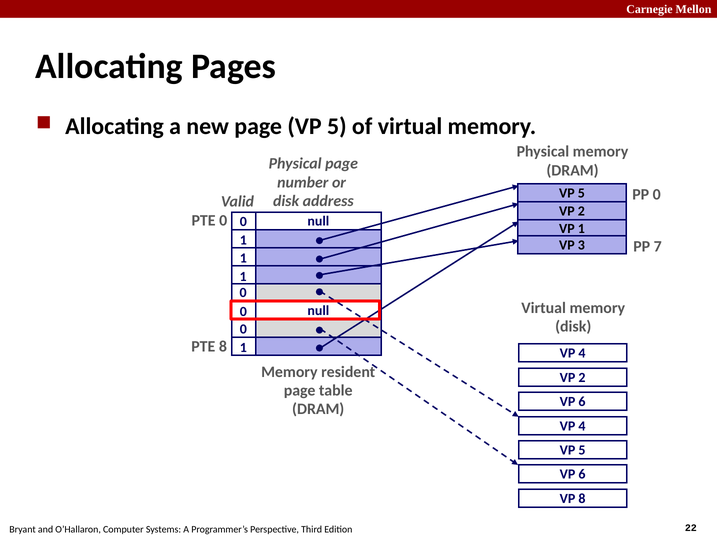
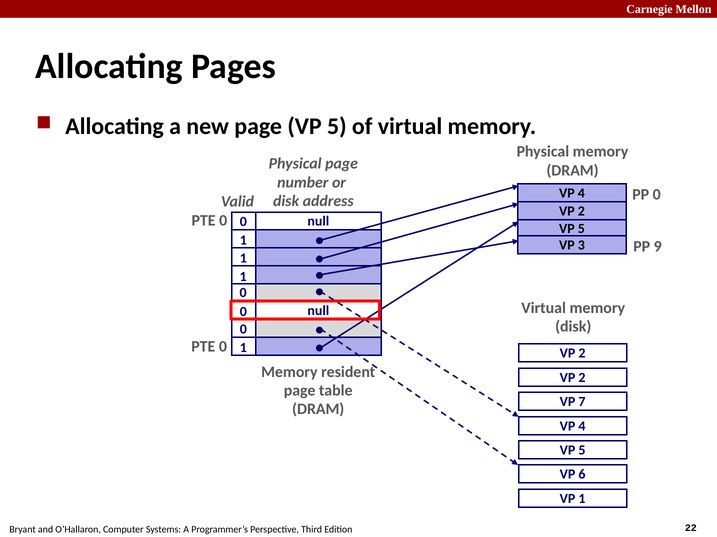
5 at (581, 194): 5 -> 4
1 at (581, 229): 1 -> 5
7: 7 -> 9
8 at (223, 347): 8 -> 0
4 at (582, 354): 4 -> 2
6 at (582, 402): 6 -> 7
VP 8: 8 -> 1
